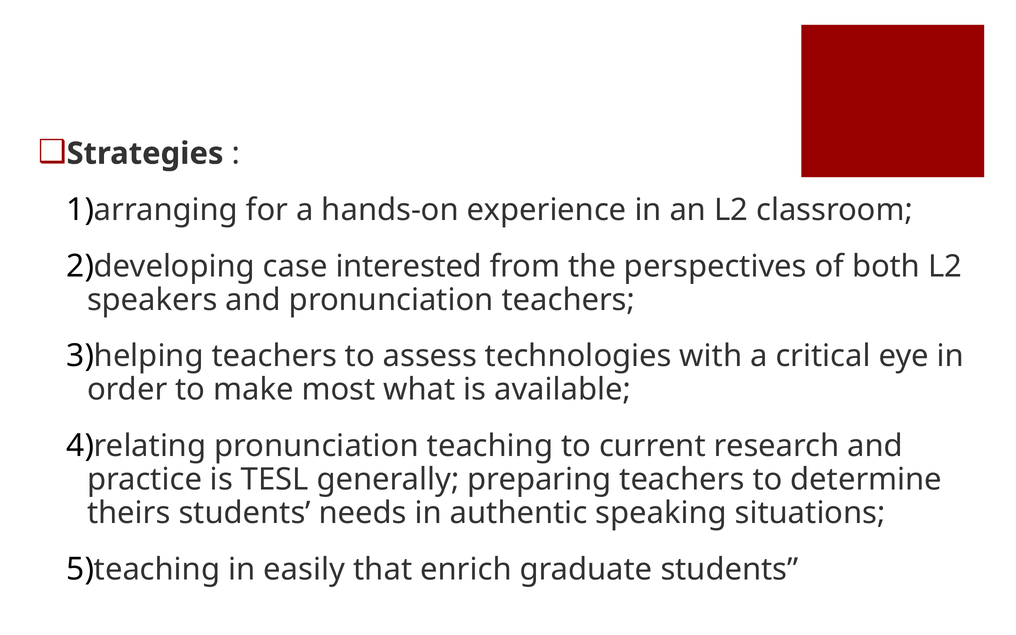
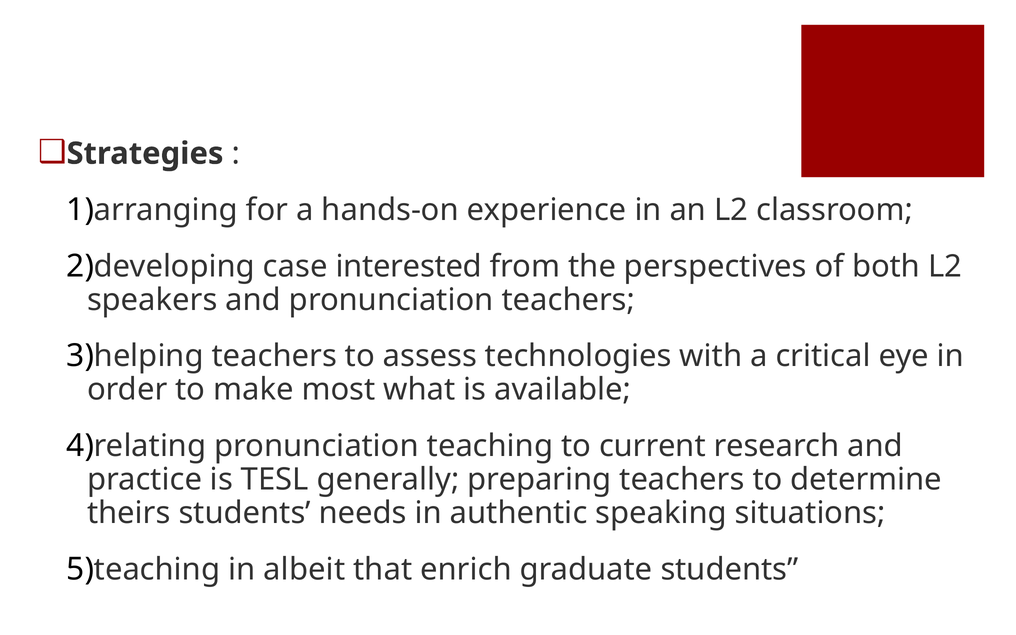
easily: easily -> albeit
